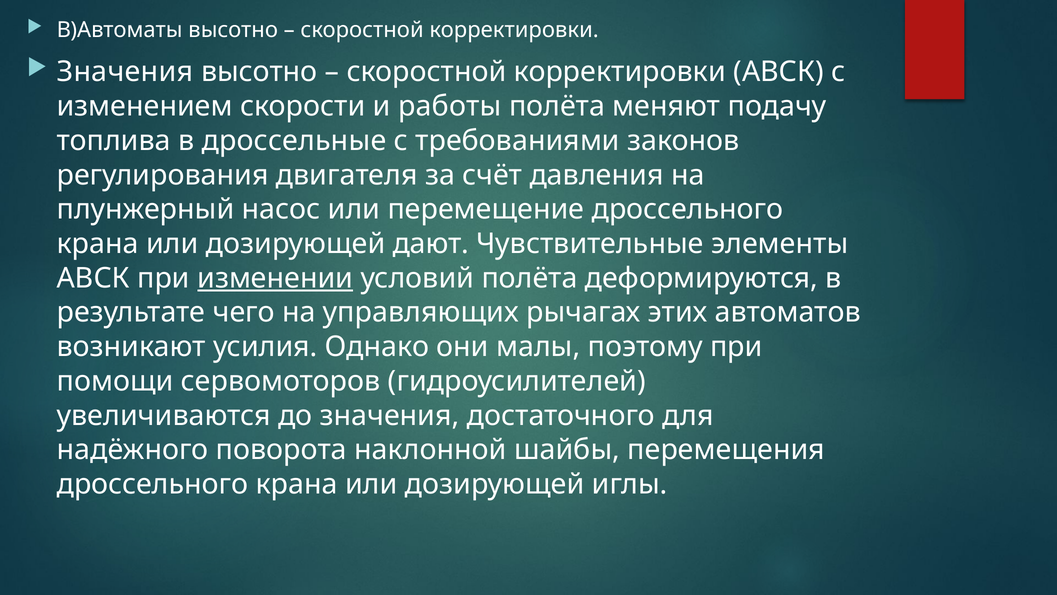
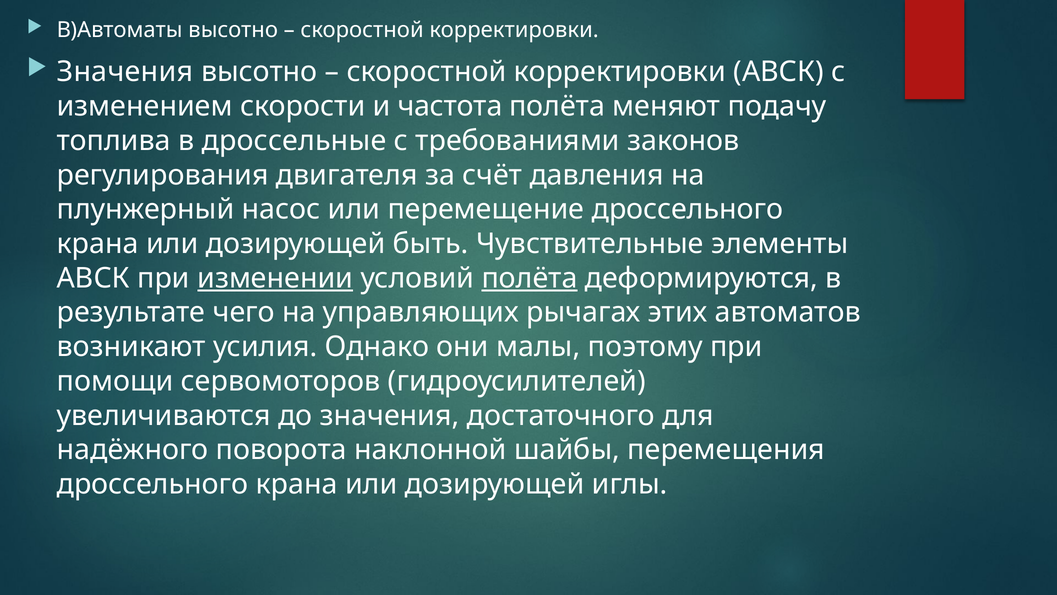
работы: работы -> частота
дают: дают -> быть
полёта at (529, 278) underline: none -> present
